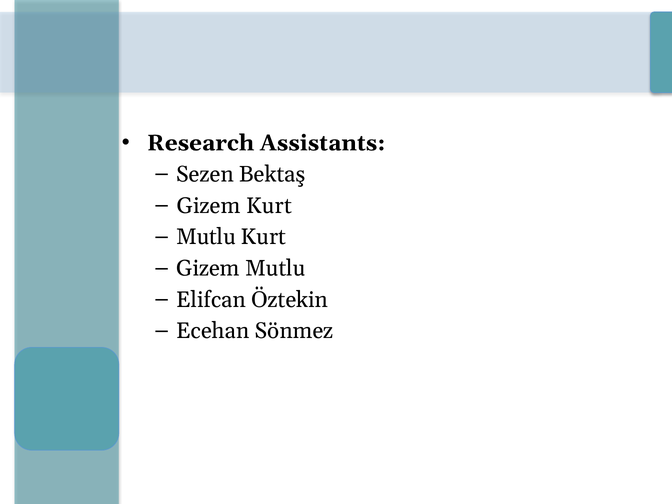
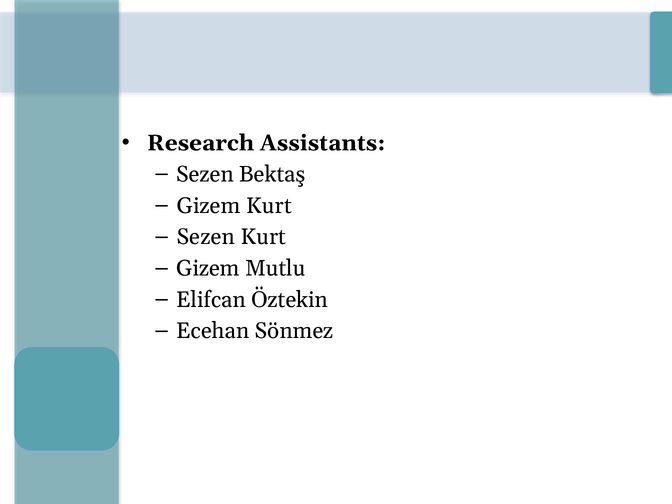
Mutlu at (206, 237): Mutlu -> Sezen
